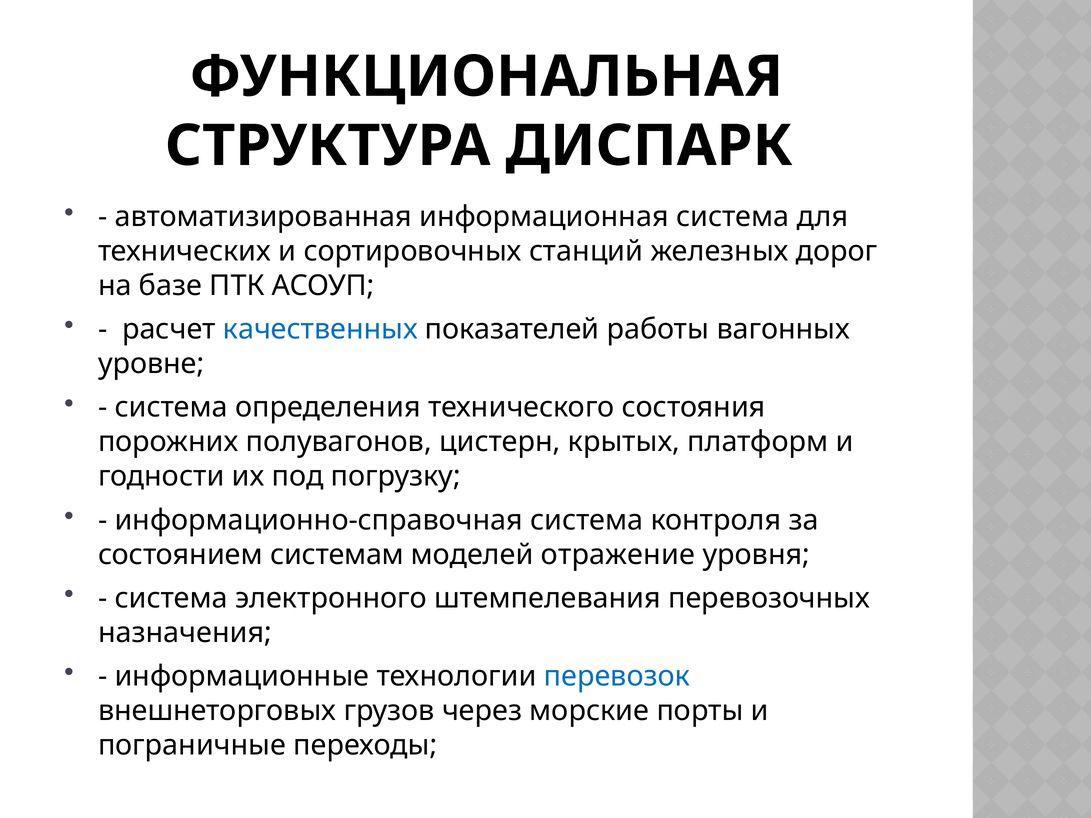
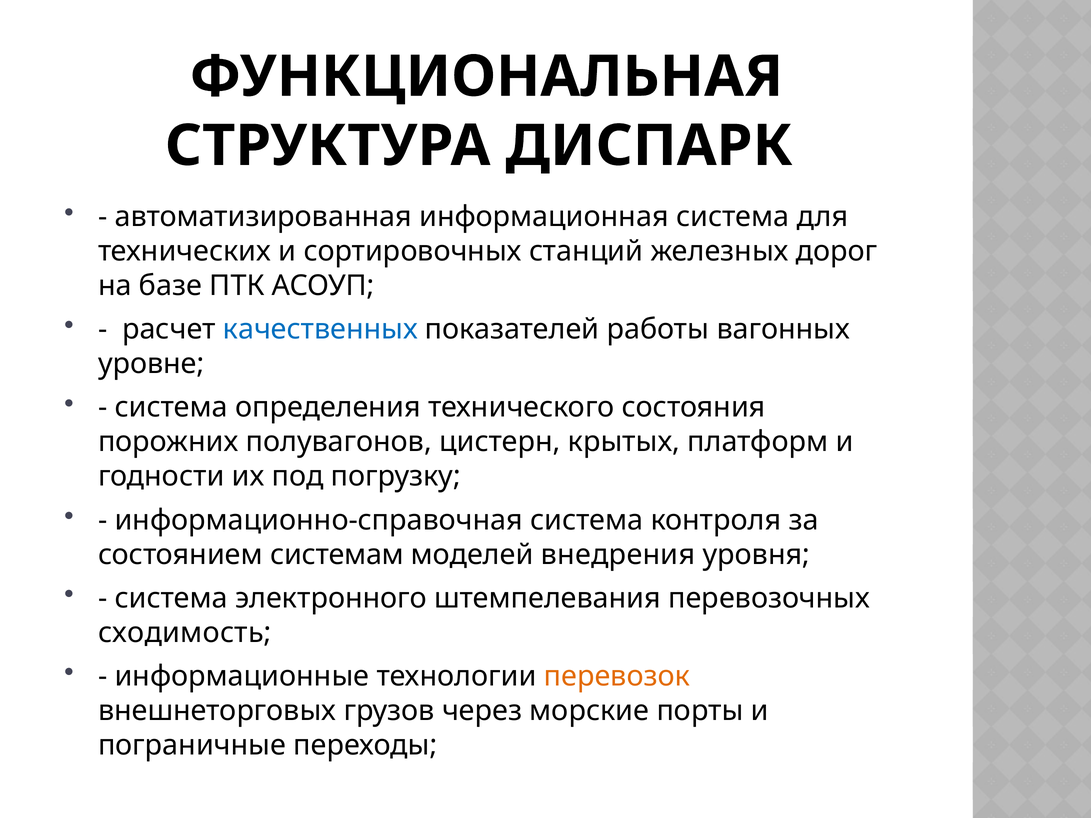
отражение: отражение -> внедрения
назначения: назначения -> сходимость
перевозок colour: blue -> orange
